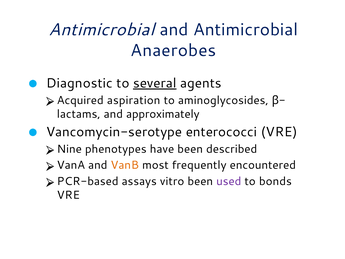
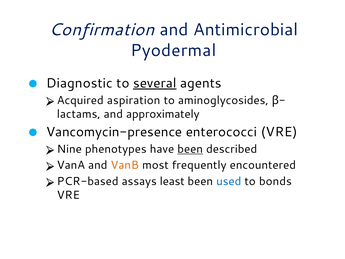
Antimicrobial at (102, 30): Antimicrobial -> Confirmation
Anaerobes: Anaerobes -> Pyodermal
Vancomycin-serotype: Vancomycin-serotype -> Vancomycin-presence
been at (190, 149) underline: none -> present
vitro: vitro -> least
used colour: purple -> blue
